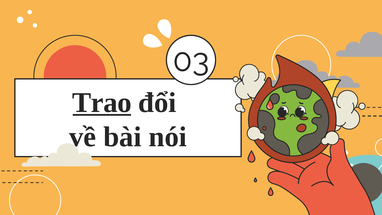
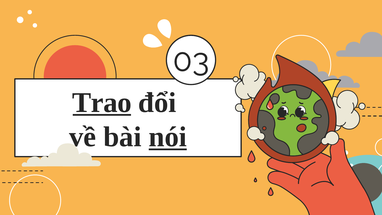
nói underline: none -> present
